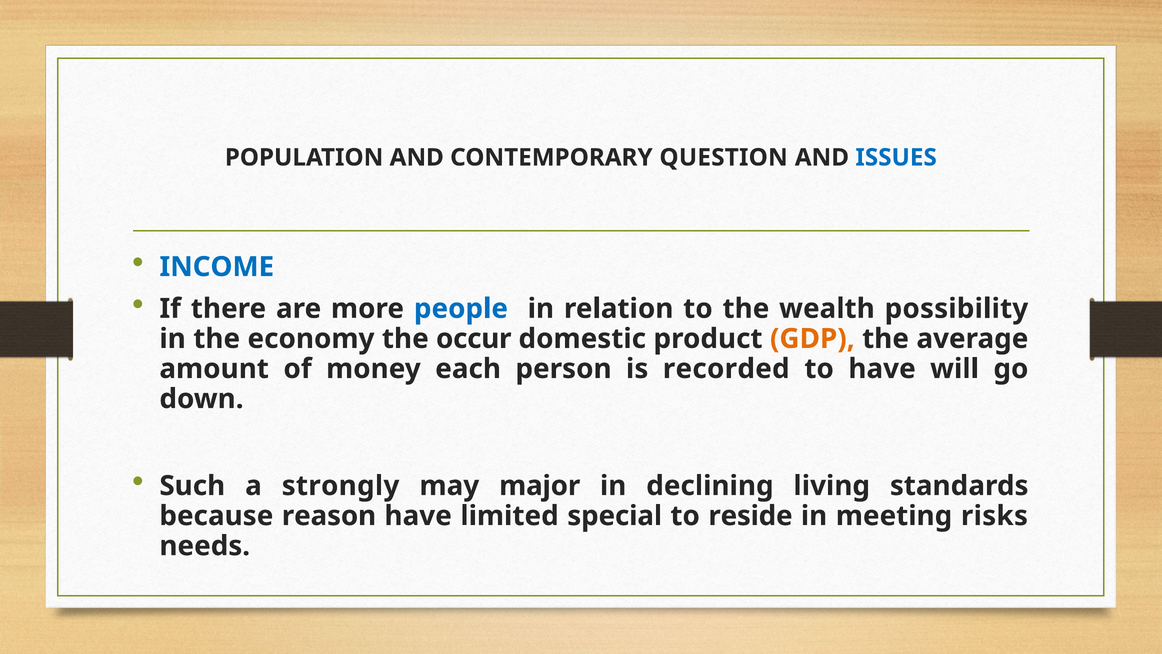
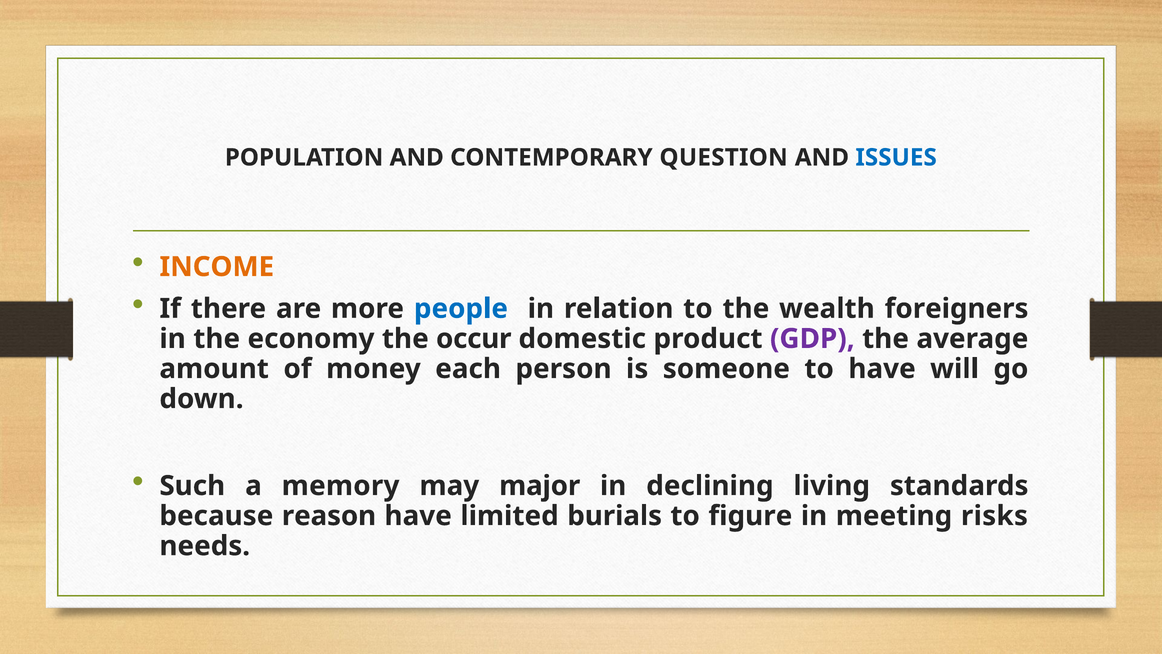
INCOME colour: blue -> orange
possibility: possibility -> foreigners
GDP colour: orange -> purple
recorded: recorded -> someone
strongly: strongly -> memory
special: special -> burials
reside: reside -> figure
